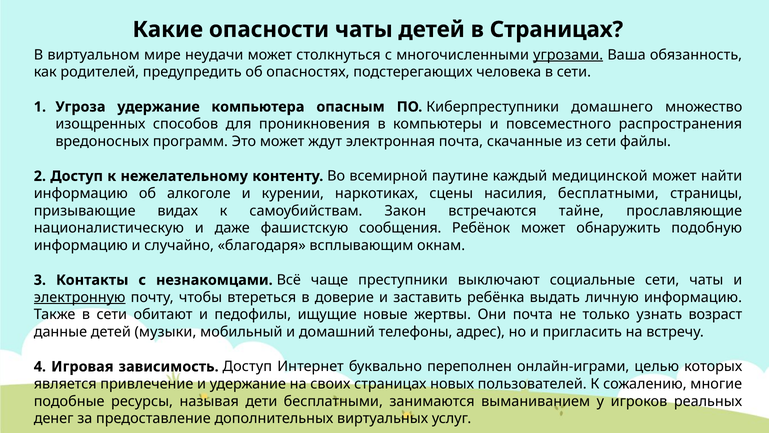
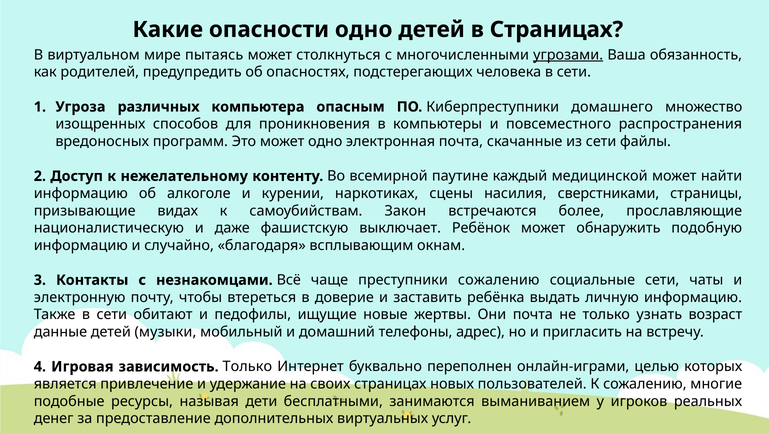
опасности чаты: чаты -> одно
неудачи: неудачи -> пытаясь
Угроза удержание: удержание -> различных
может ждут: ждут -> одно
насилия бесплатными: бесплатными -> сверстниками
тайне: тайне -> более
сообщения: сообщения -> выключает
преступники выключают: выключают -> сожалению
электронную underline: present -> none
зависимость Доступ: Доступ -> Только
